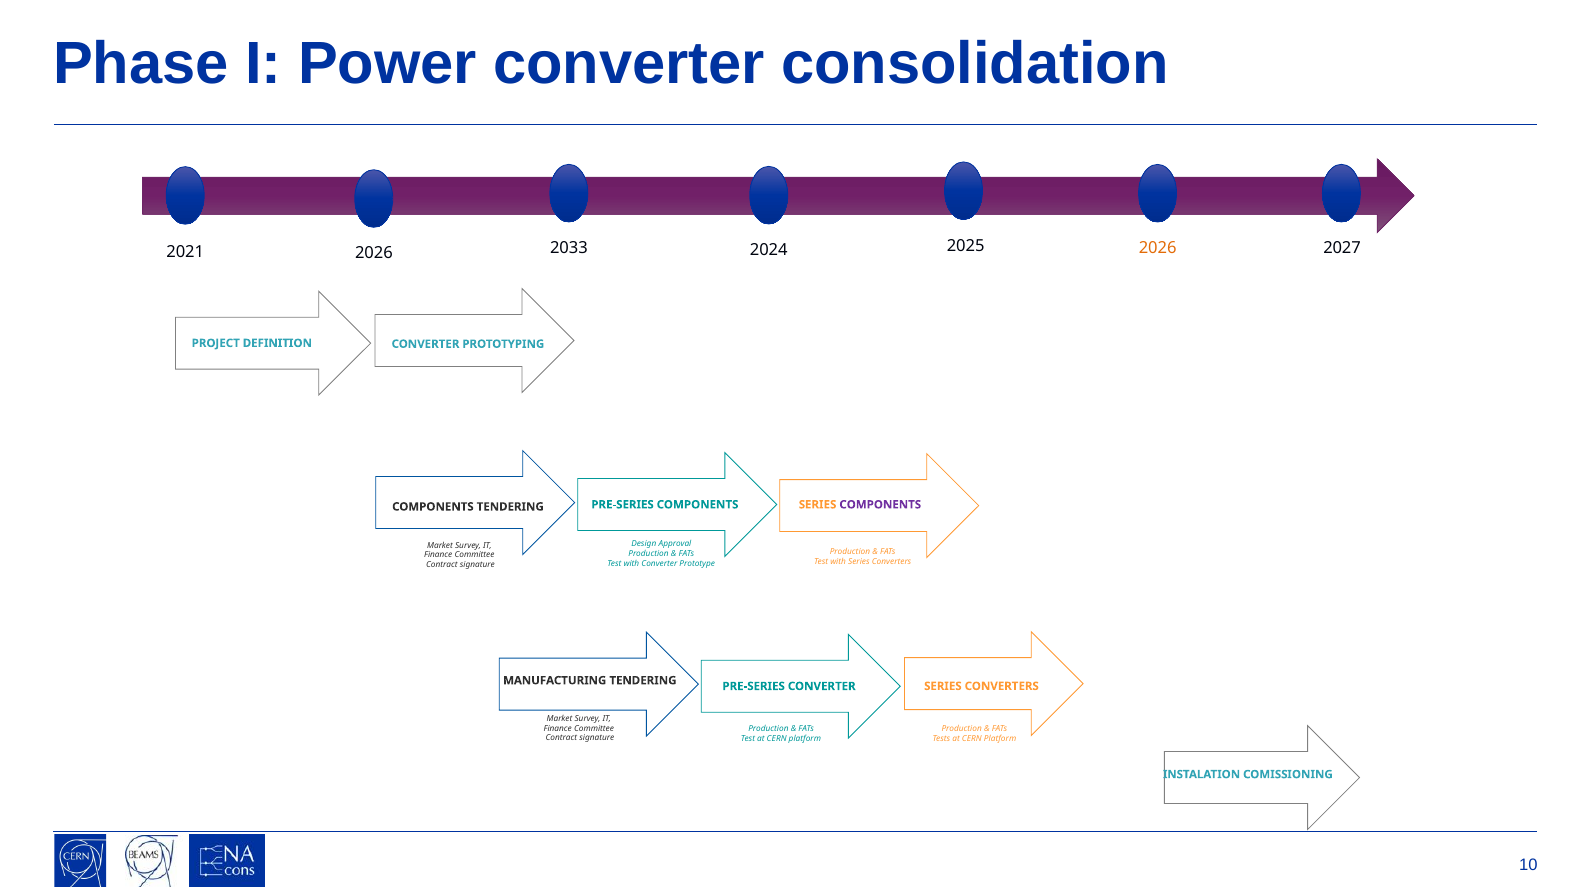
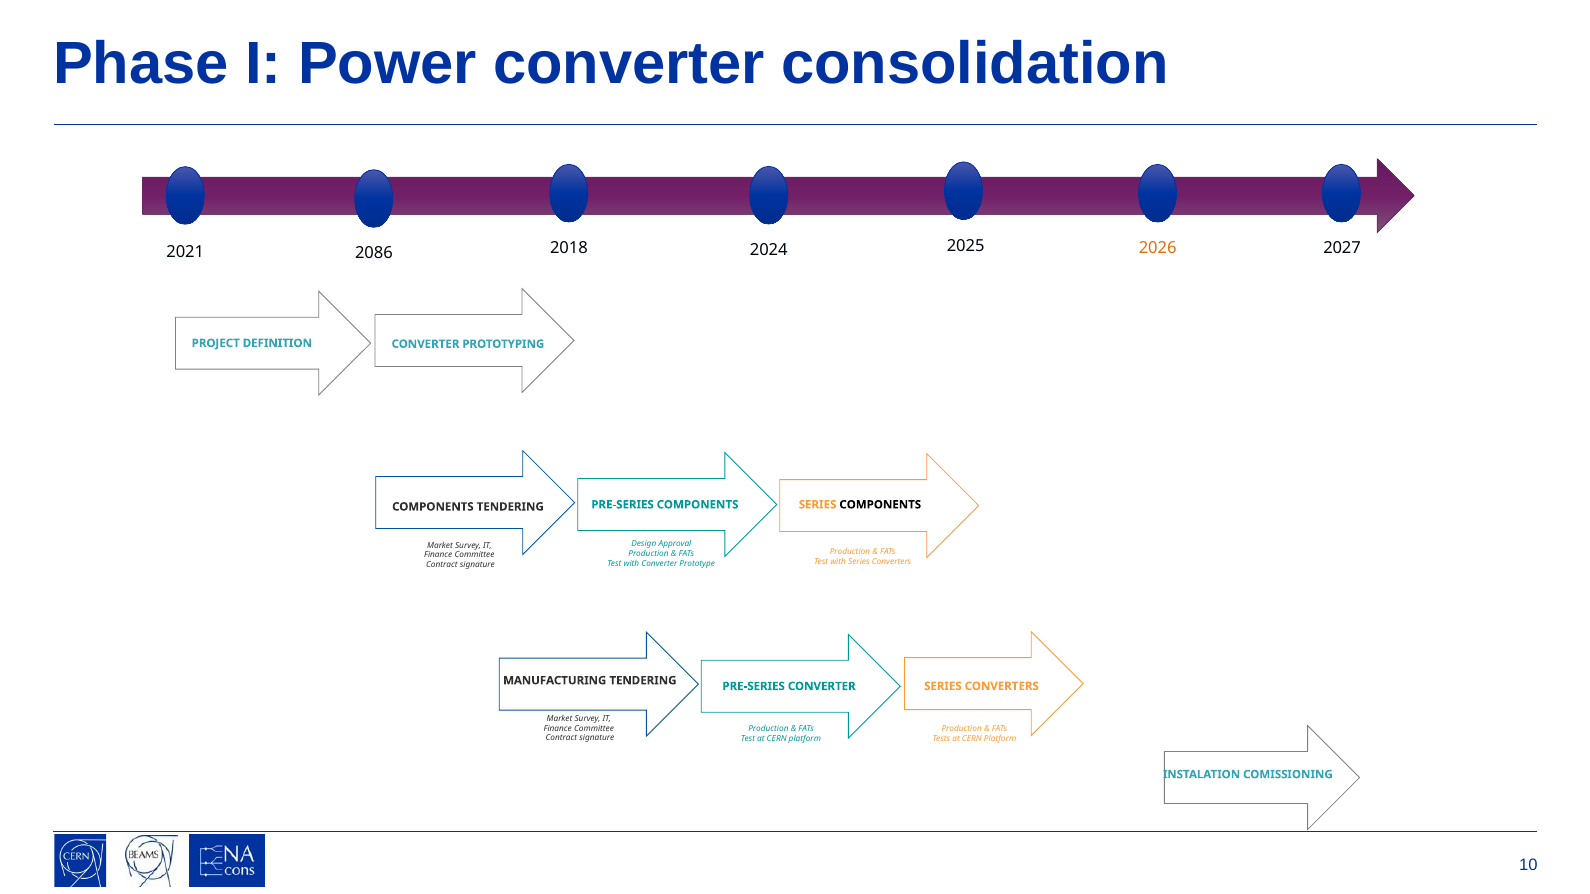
2033: 2033 -> 2018
2026 at (374, 253): 2026 -> 2086
COMPONENTS at (880, 505) colour: purple -> black
